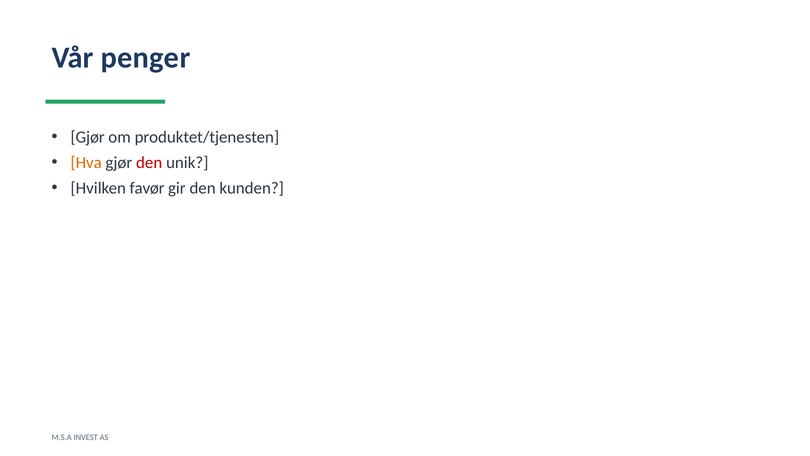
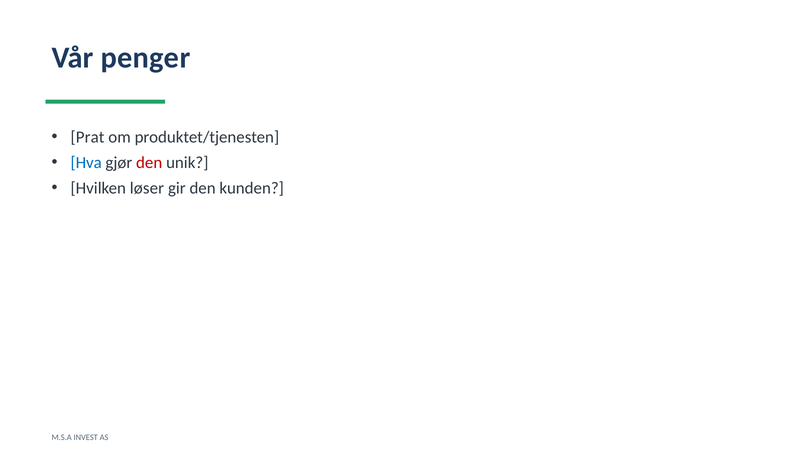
Gjør at (88, 137): Gjør -> Prat
Hva colour: orange -> blue
favør: favør -> løser
